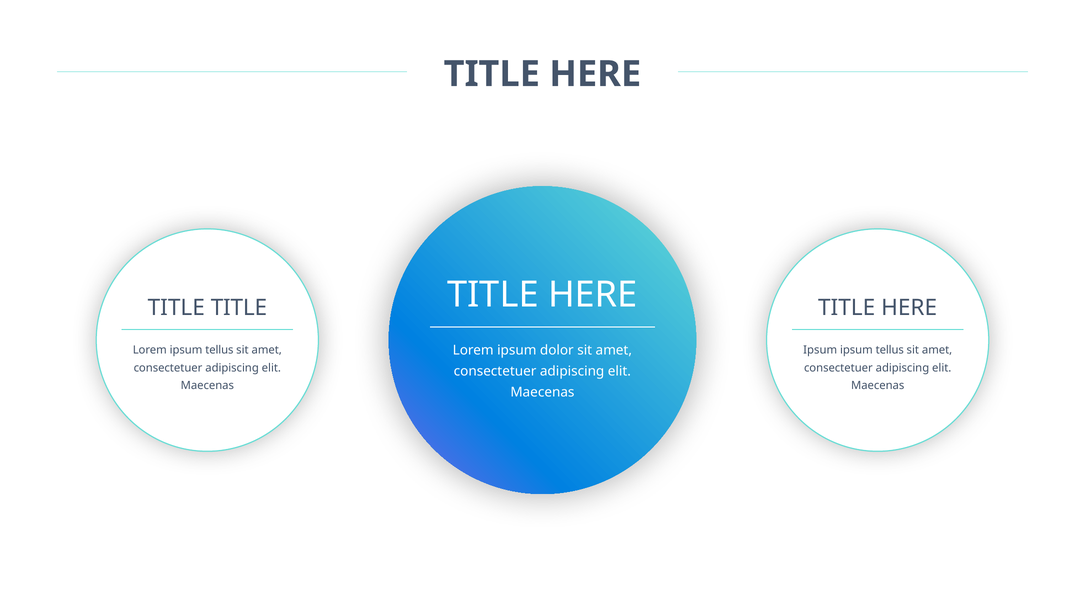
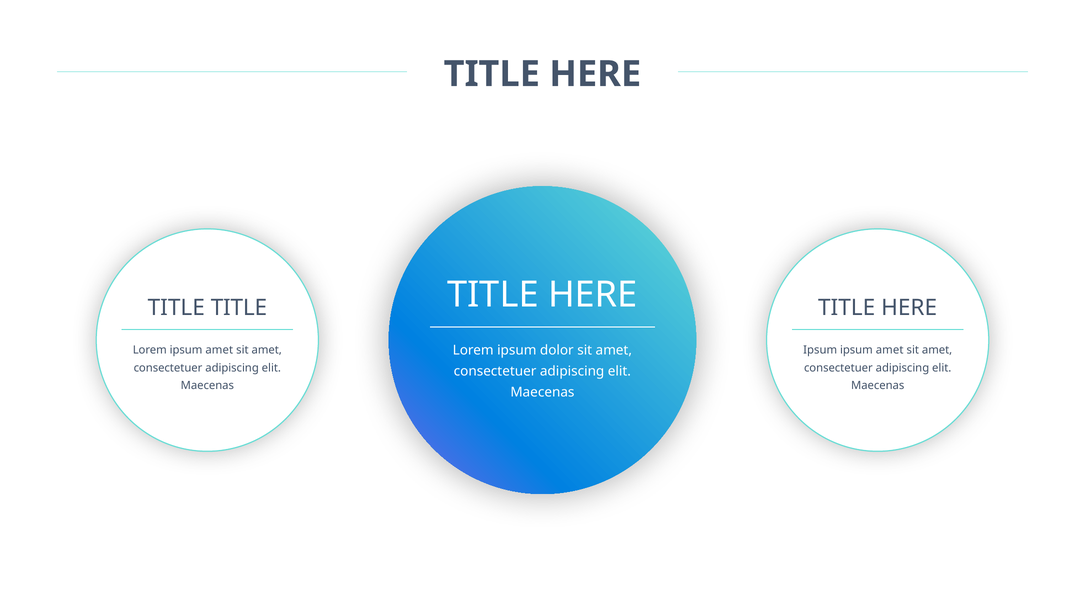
Lorem ipsum tellus: tellus -> amet
tellus at (890, 350): tellus -> amet
